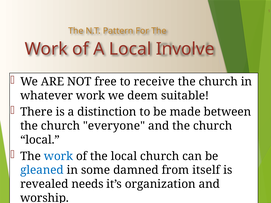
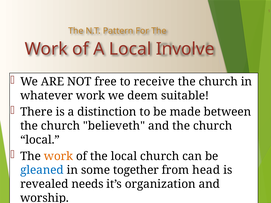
everyone: everyone -> believeth
work at (59, 156) colour: blue -> orange
damned: damned -> together
itself: itself -> head
